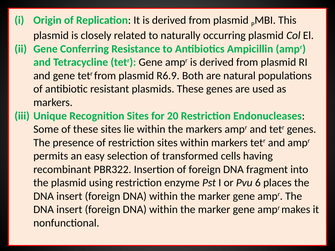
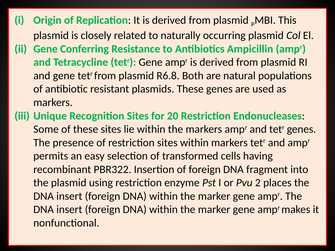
R6.9: R6.9 -> R6.8
6: 6 -> 2
